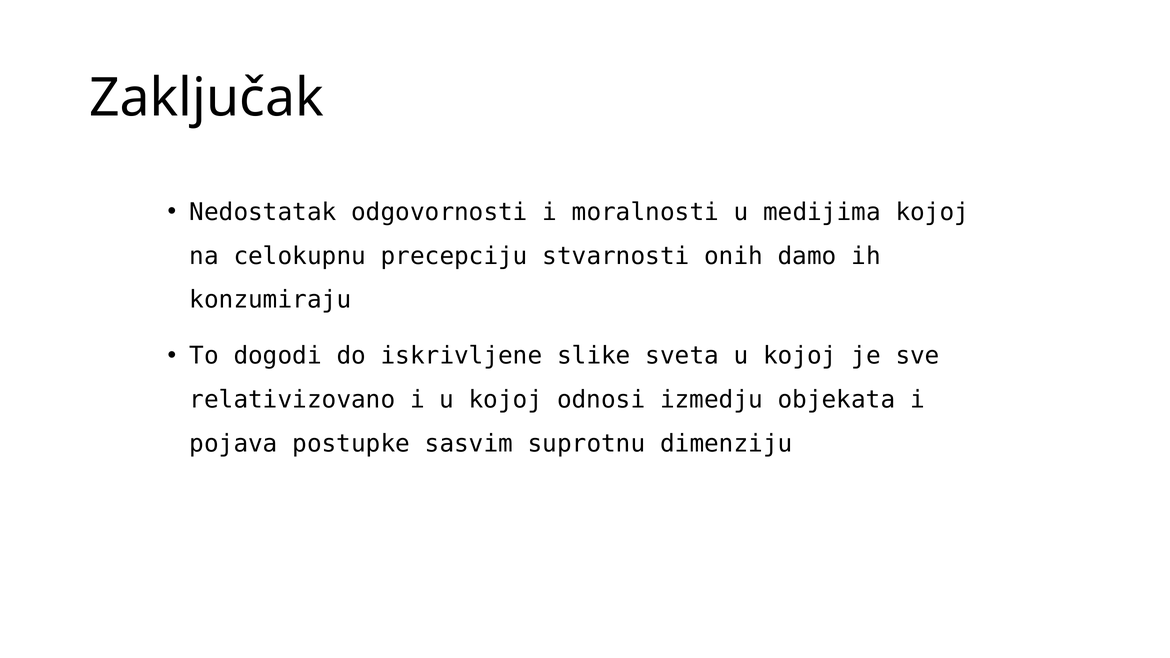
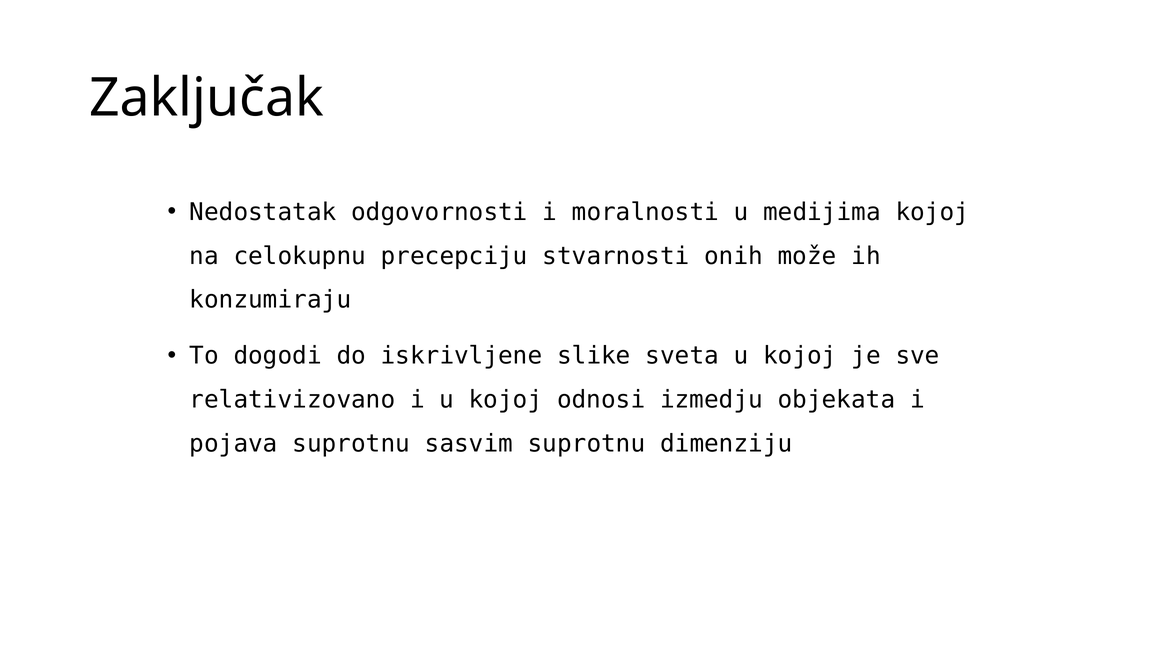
damo: damo -> može
pojava postupke: postupke -> suprotnu
